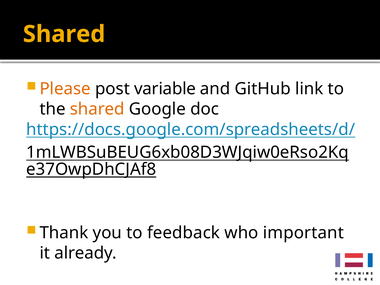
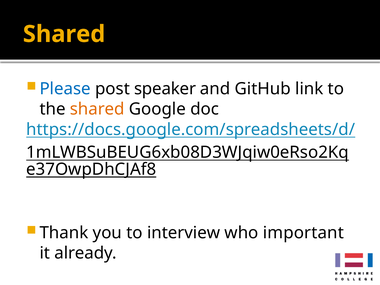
Please colour: orange -> blue
variable: variable -> speaker
feedback: feedback -> interview
